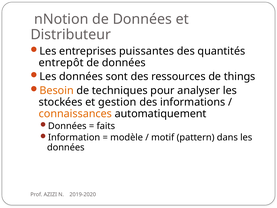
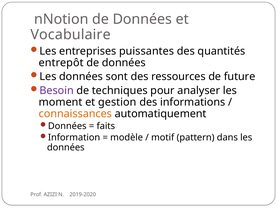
Distributeur: Distributeur -> Vocabulaire
things: things -> future
Besoin colour: orange -> purple
stockées: stockées -> moment
